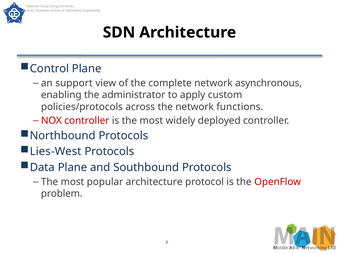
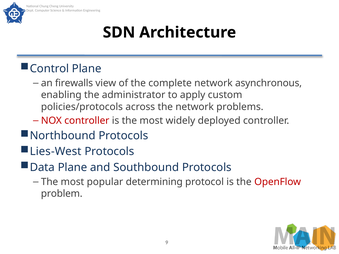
support: support -> firewalls
functions: functions -> problems
popular architecture: architecture -> determining
